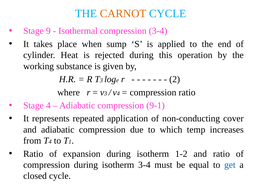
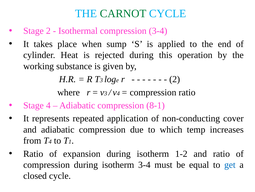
CARNOT colour: orange -> green
Stage 9: 9 -> 2
9-1: 9-1 -> 8-1
